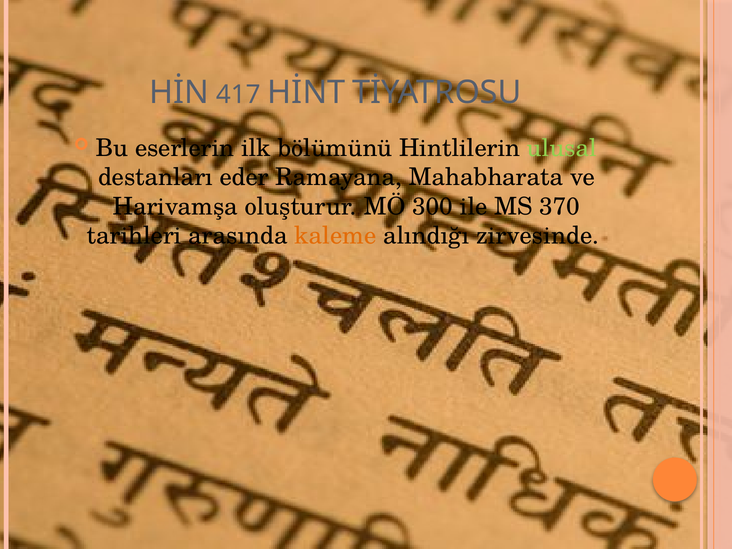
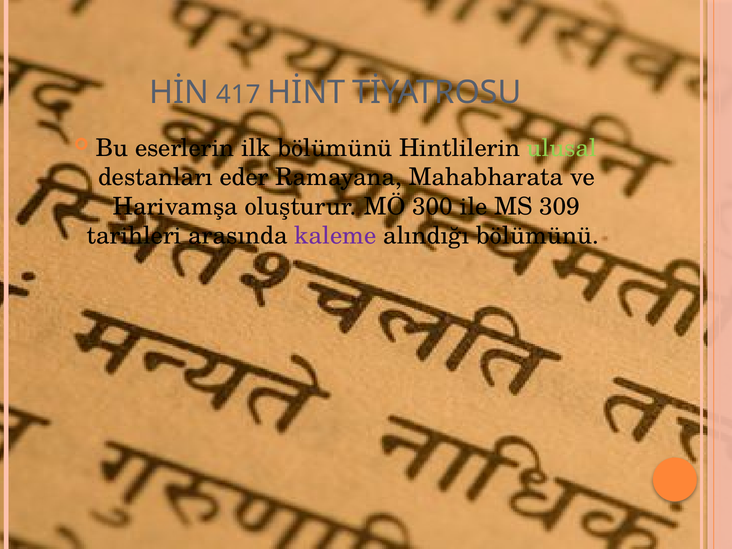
370: 370 -> 309
kaleme colour: orange -> purple
alındığı zirvesinde: zirvesinde -> bölümünü
